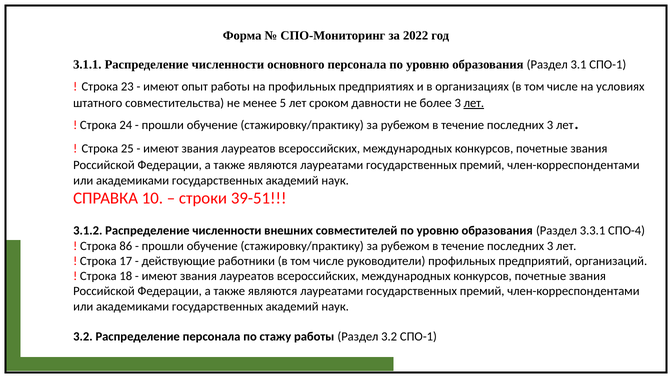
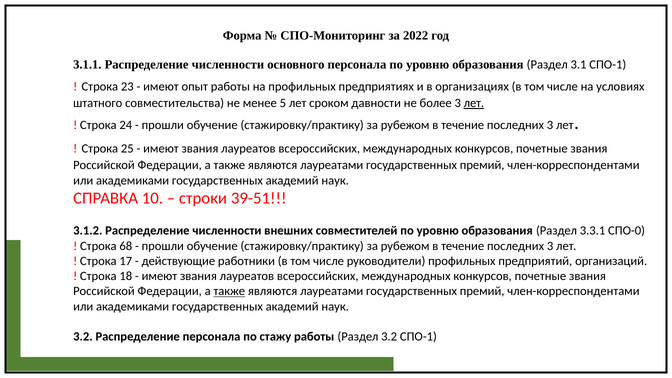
СПО-4: СПО-4 -> СПО-0
86: 86 -> 68
также at (229, 291) underline: none -> present
